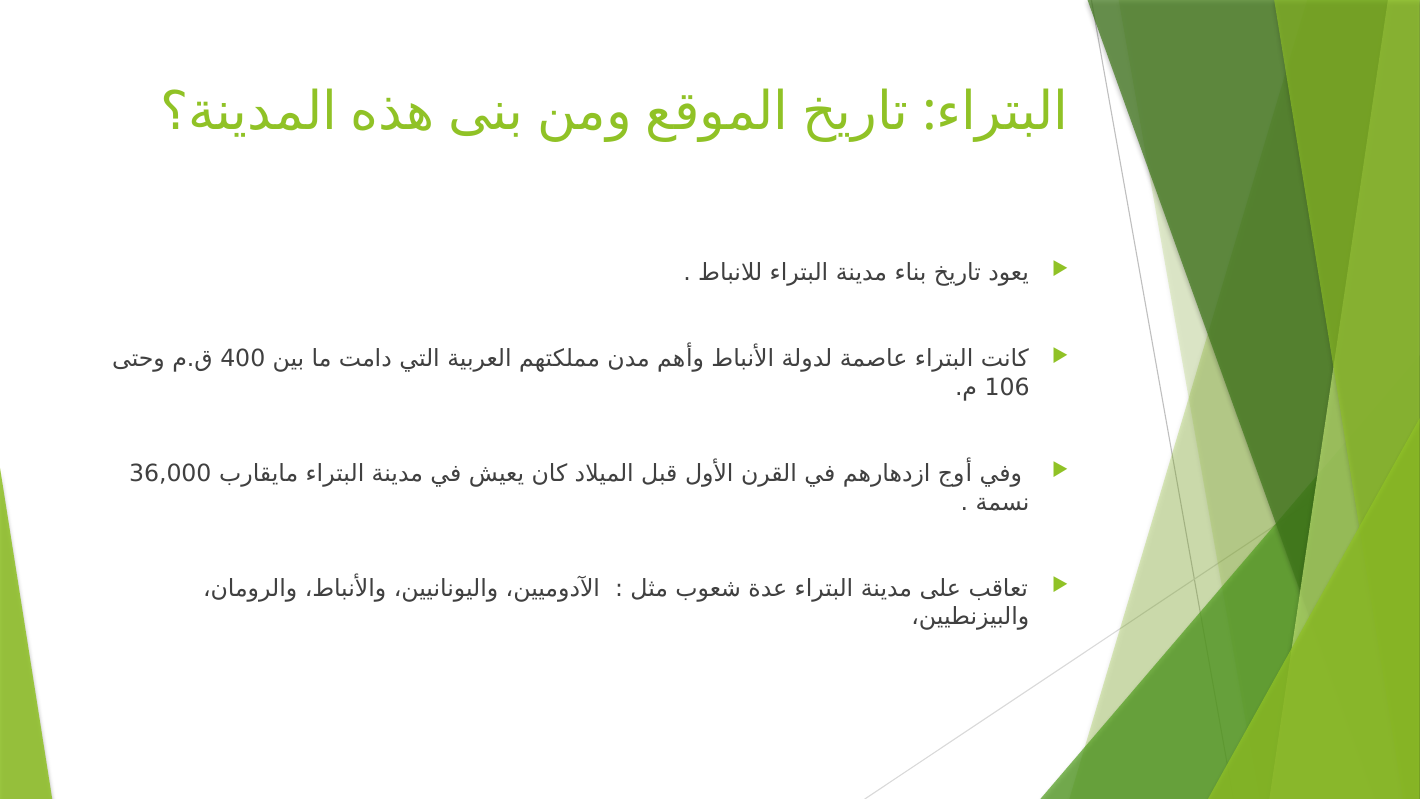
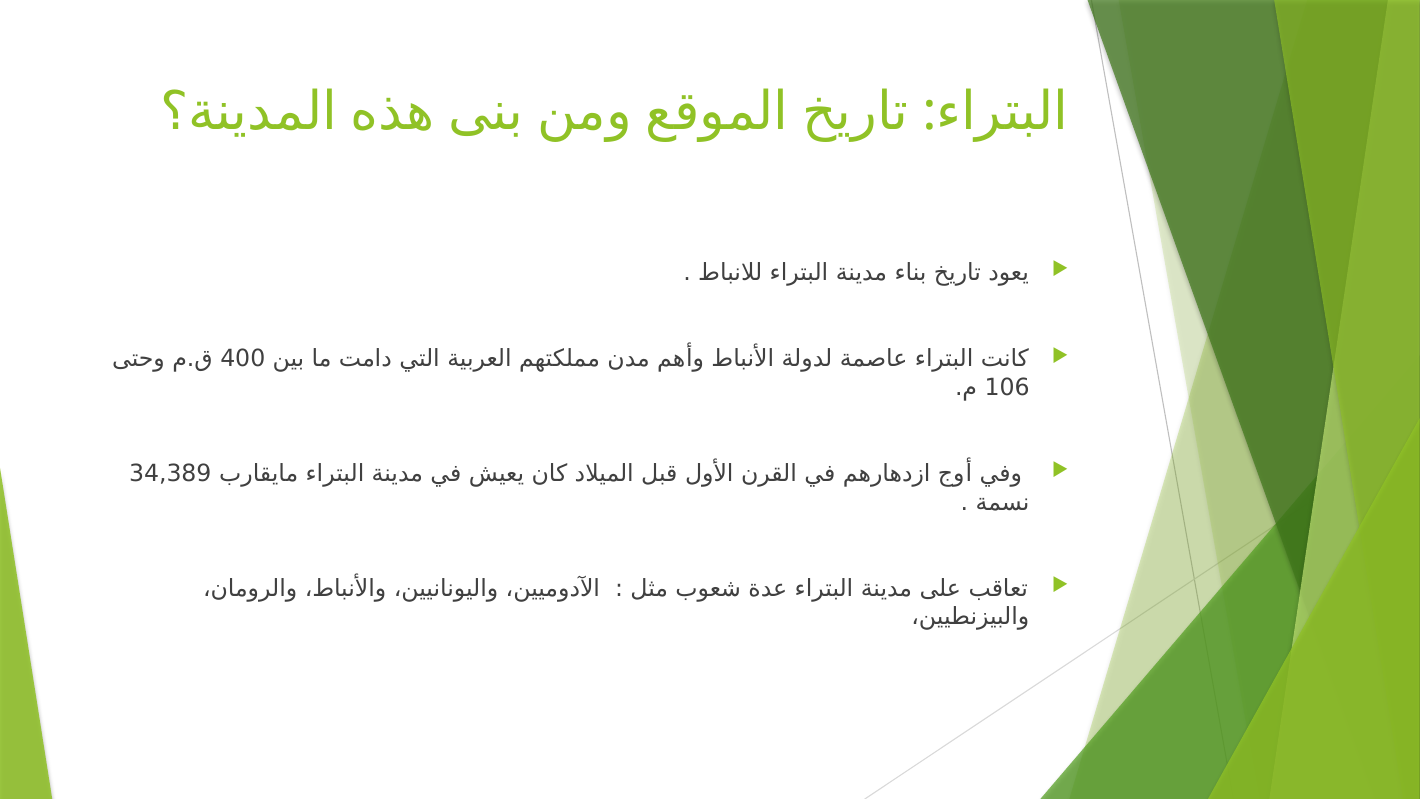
36,000: 36,000 -> 34,389
